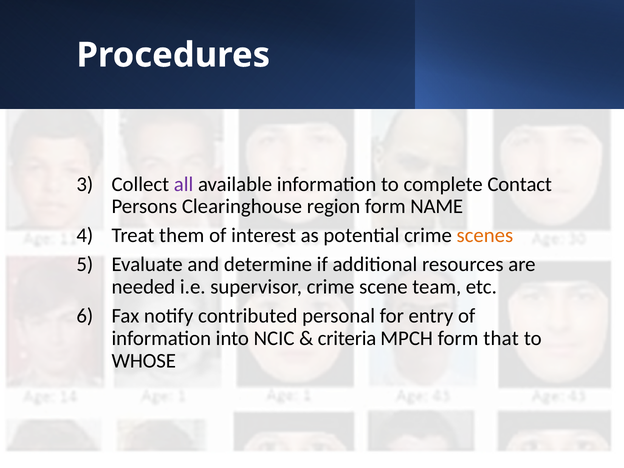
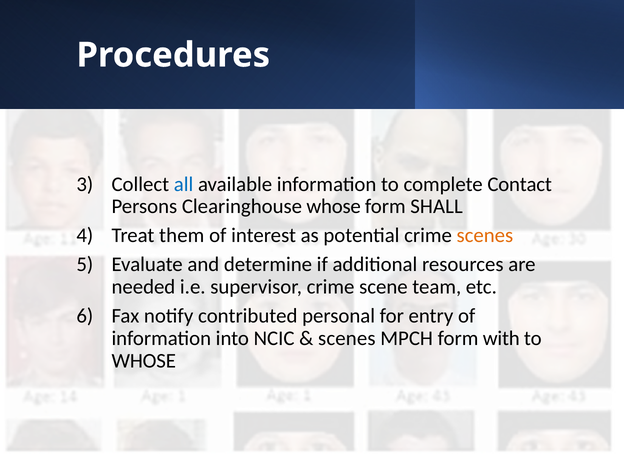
all colour: purple -> blue
Clearinghouse region: region -> whose
NAME: NAME -> SHALL
criteria at (347, 338): criteria -> scenes
that: that -> with
